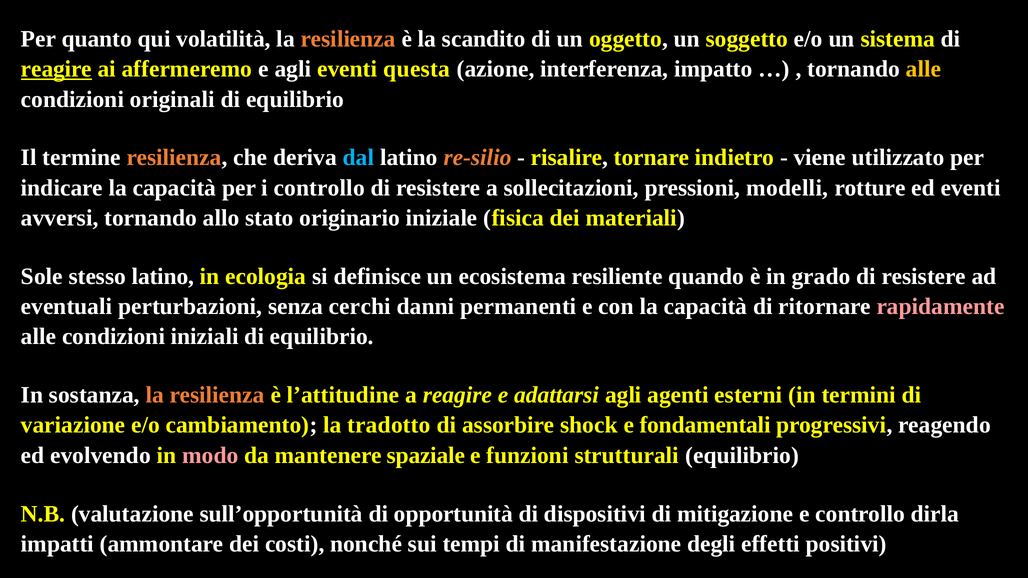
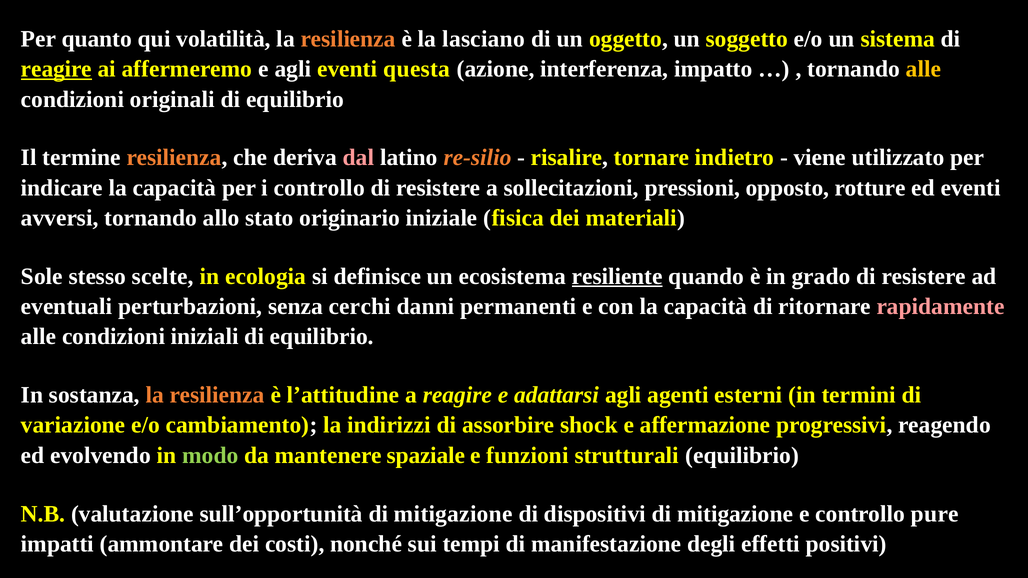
scandito: scandito -> lasciano
dal colour: light blue -> pink
modelli: modelli -> opposto
stesso latino: latino -> scelte
resiliente underline: none -> present
tradotto: tradotto -> indirizzi
fondamentali: fondamentali -> affermazione
modo colour: pink -> light green
sull’opportunità di opportunità: opportunità -> mitigazione
dirla: dirla -> pure
